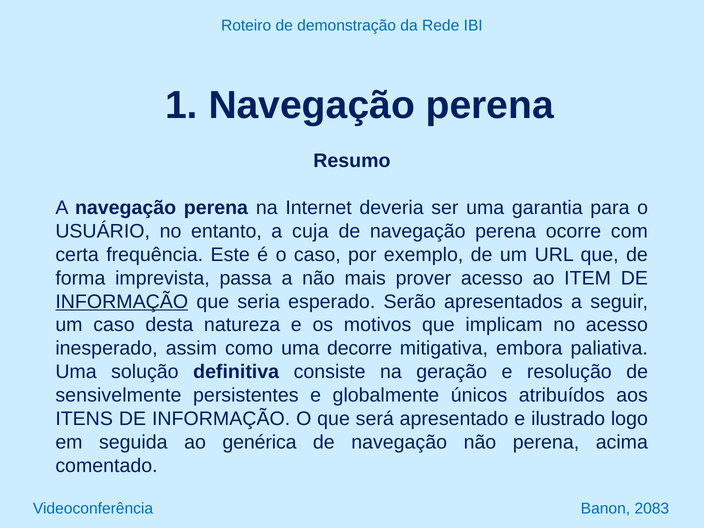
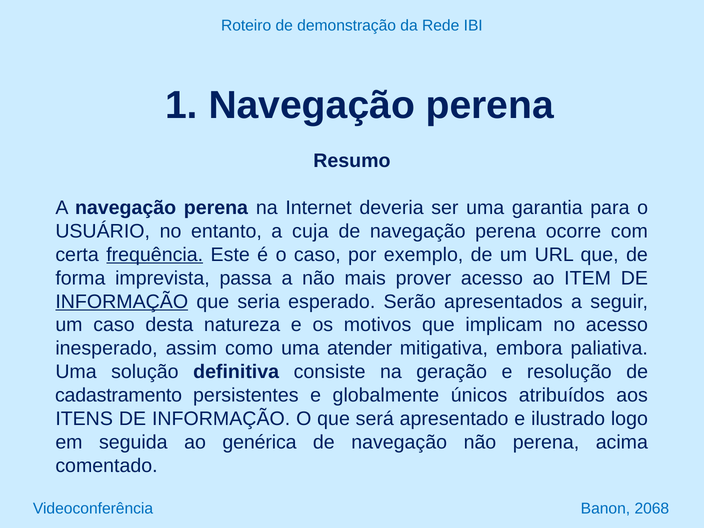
frequência underline: none -> present
decorre: decorre -> atender
sensivelmente: sensivelmente -> cadastramento
2083: 2083 -> 2068
